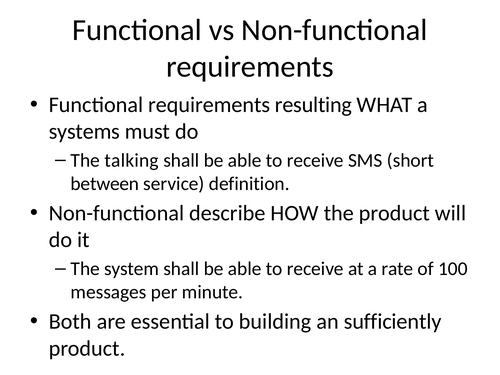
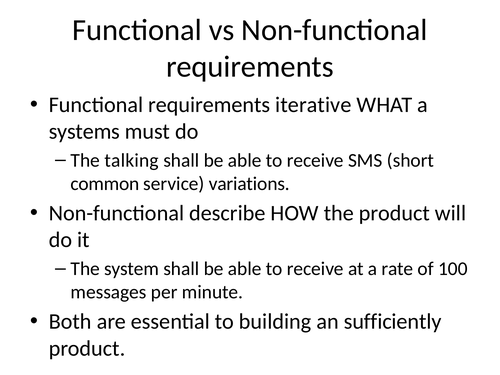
resulting: resulting -> iterative
between: between -> common
definition: definition -> variations
